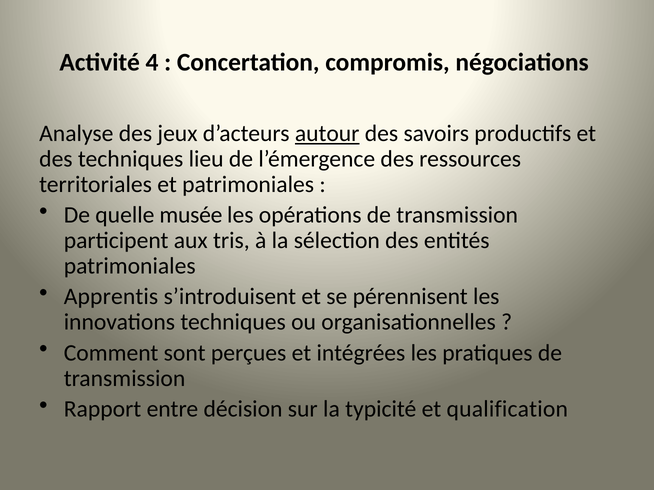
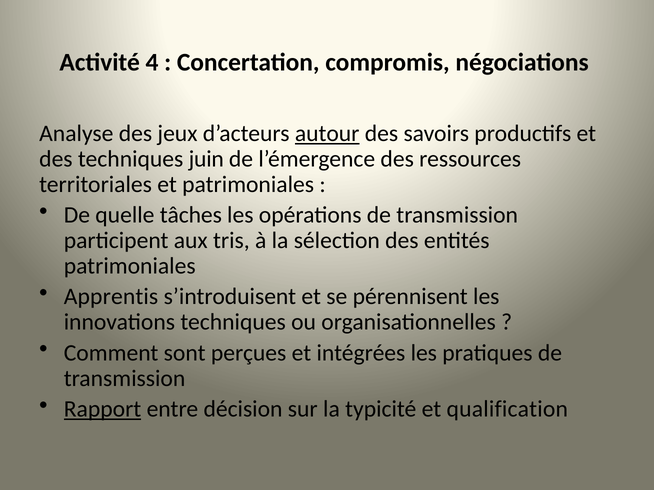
lieu: lieu -> juin
musée: musée -> tâches
Rapport underline: none -> present
